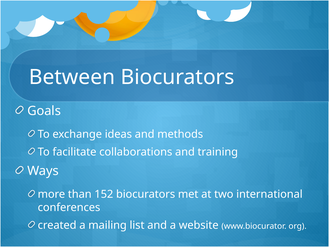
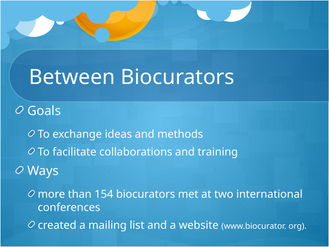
152: 152 -> 154
